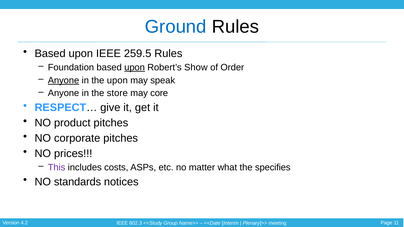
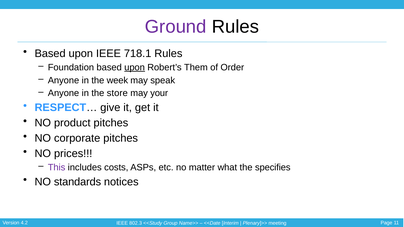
Ground colour: blue -> purple
259.5: 259.5 -> 718.1
Show: Show -> Them
Anyone at (63, 80) underline: present -> none
the upon: upon -> week
core: core -> your
